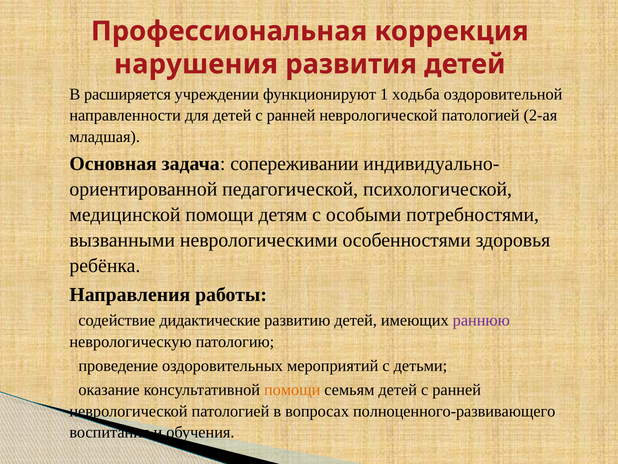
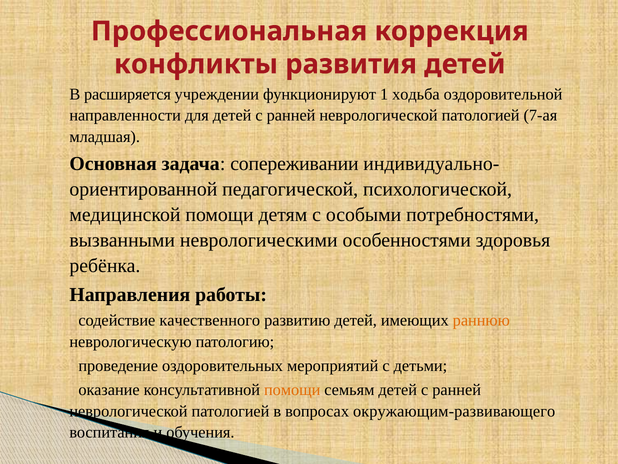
нарушения: нарушения -> конфликты
2-ая: 2-ая -> 7-ая
дидактические: дидактические -> качественного
раннюю colour: purple -> orange
полноценного-развивающего: полноценного-развивающего -> окружающим-развивающего
